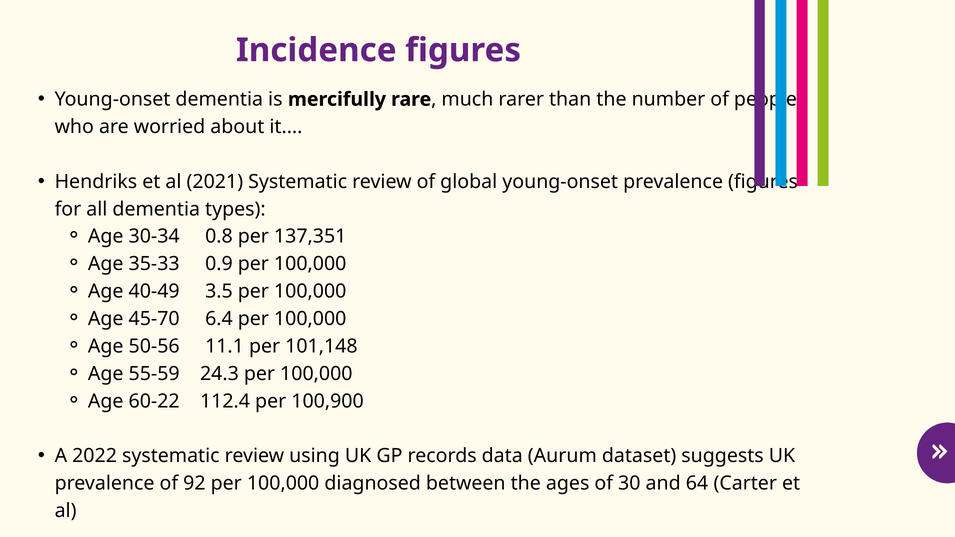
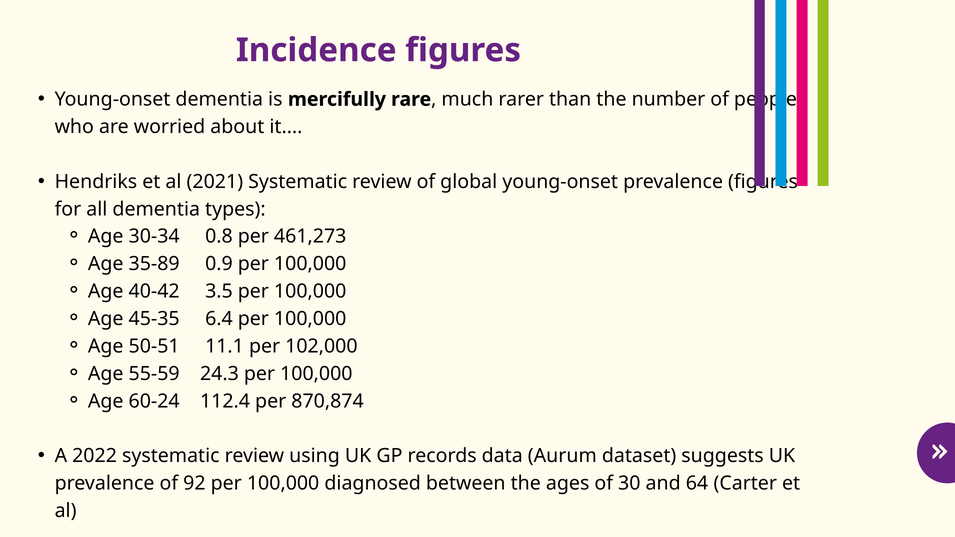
137,351: 137,351 -> 461,273
35-33: 35-33 -> 35-89
40-49: 40-49 -> 40-42
45-70: 45-70 -> 45-35
50-56: 50-56 -> 50-51
101,148: 101,148 -> 102,000
60-22: 60-22 -> 60-24
100,900: 100,900 -> 870,874
